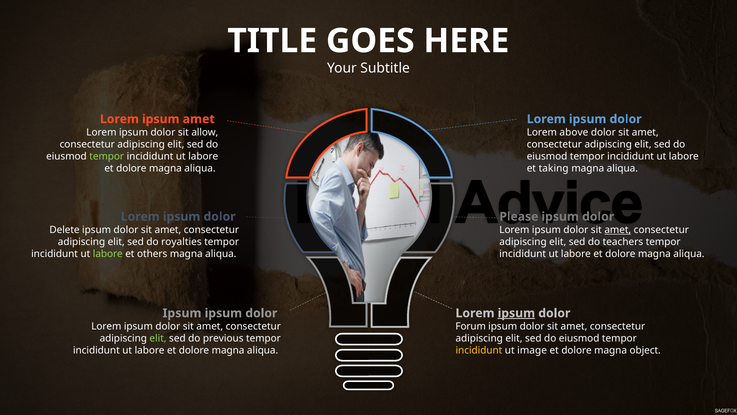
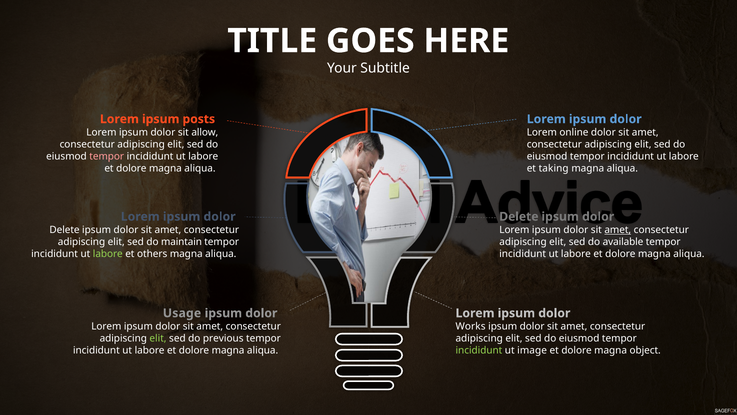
ipsum amet: amet -> posts
above: above -> online
tempor at (107, 156) colour: light green -> pink
Please at (519, 216): Please -> Delete
royalties: royalties -> maintain
teachers: teachers -> available
Ipsum at (182, 313): Ipsum -> Usage
ipsum at (516, 313) underline: present -> none
Forum: Forum -> Works
incididunt at (479, 350) colour: yellow -> light green
